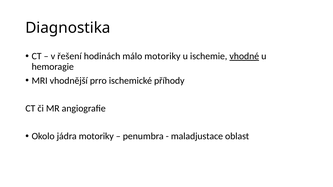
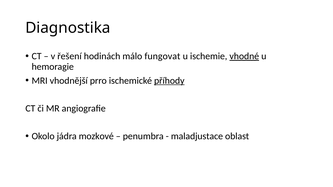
málo motoriky: motoriky -> fungovat
příhody underline: none -> present
jádra motoriky: motoriky -> mozkové
